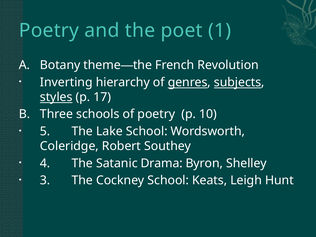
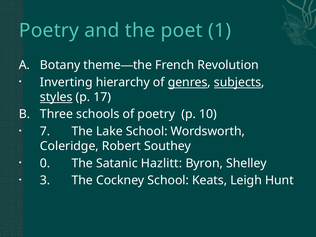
5: 5 -> 7
4: 4 -> 0
Drama: Drama -> Hazlitt
